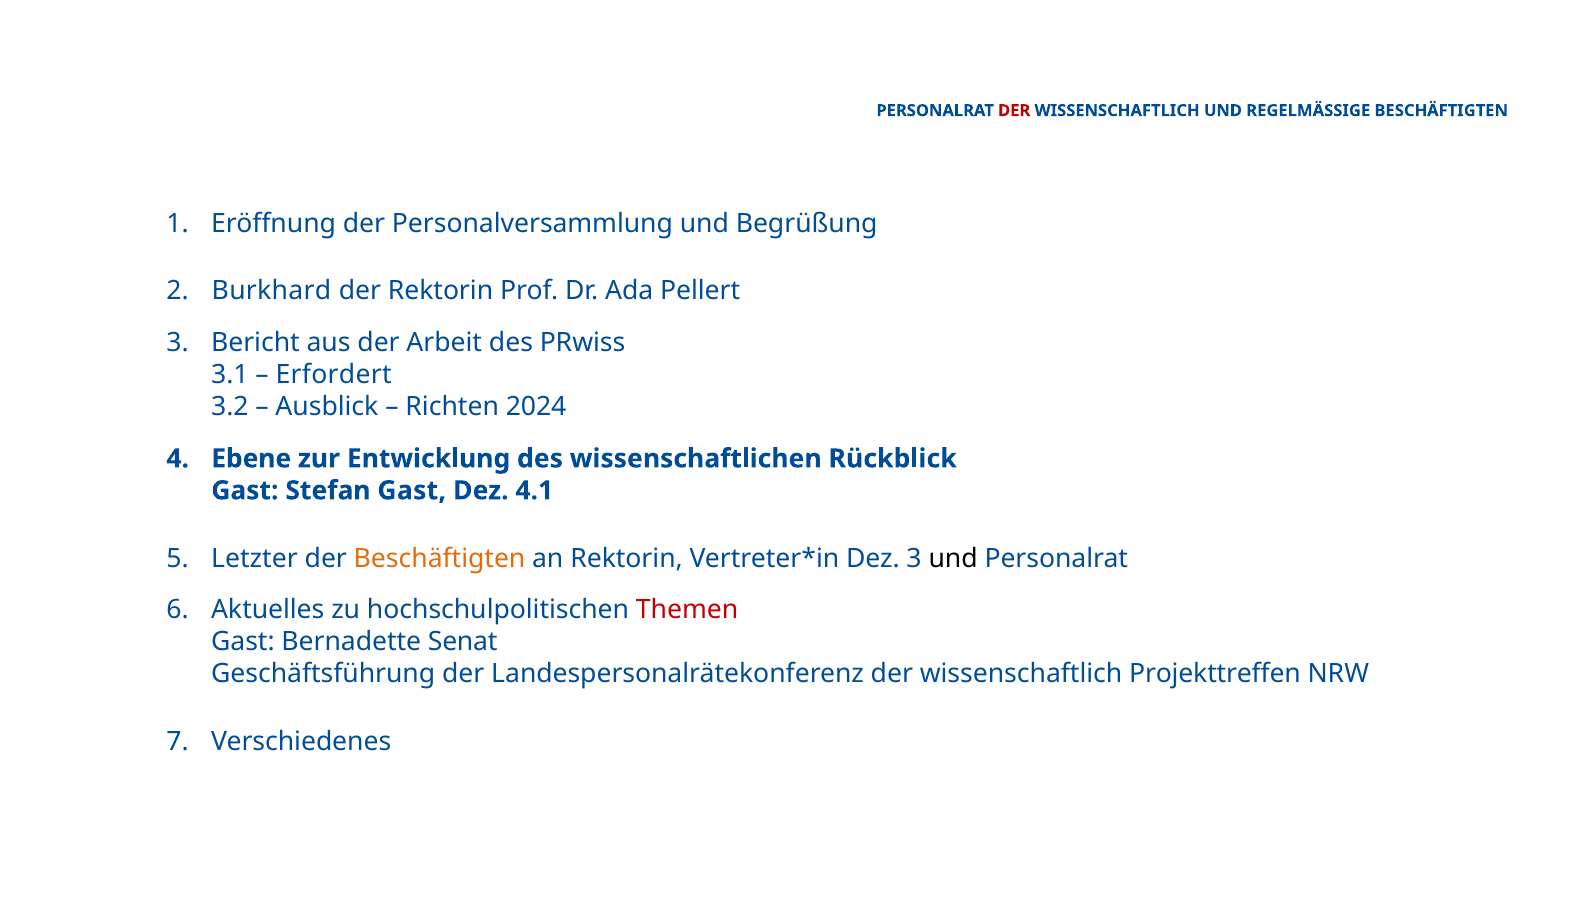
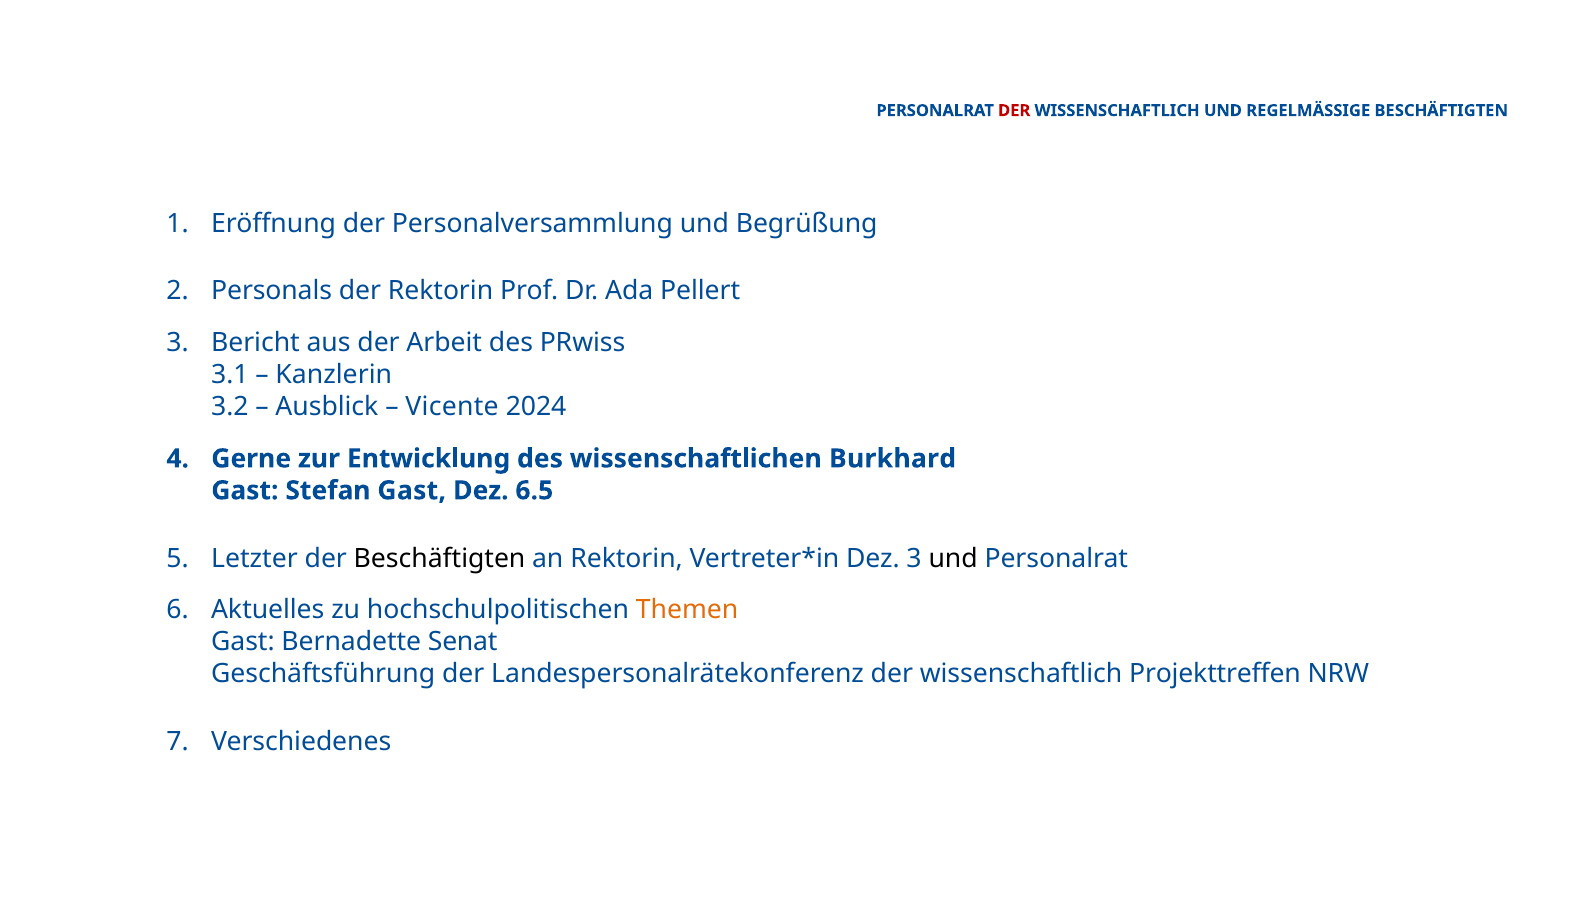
Burkhard: Burkhard -> Personals
Erfordert: Erfordert -> Kanzlerin
Richten: Richten -> Vicente
Ebene: Ebene -> Gerne
Rückblick: Rückblick -> Burkhard
4.1: 4.1 -> 6.5
Beschäftigten at (440, 558) colour: orange -> black
Themen colour: red -> orange
